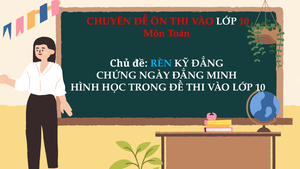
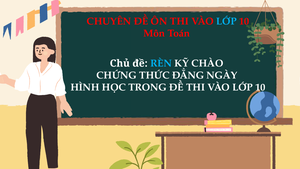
LỚP at (226, 21) colour: white -> light blue
KỸ ĐẲNG: ĐẲNG -> CHÀO
NGÀY: NGÀY -> THỨC
MINH: MINH -> NGÀY
